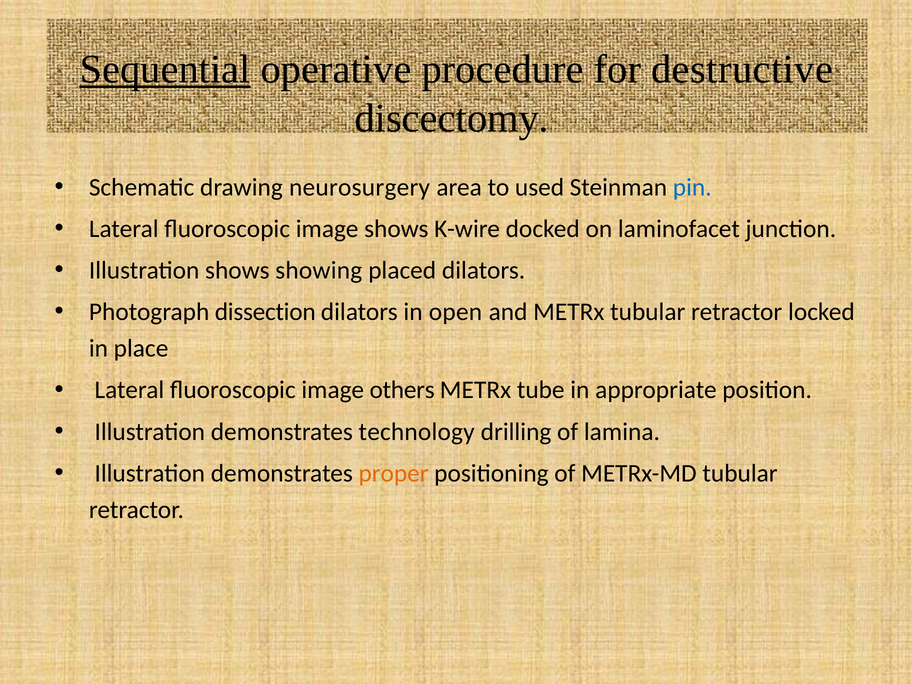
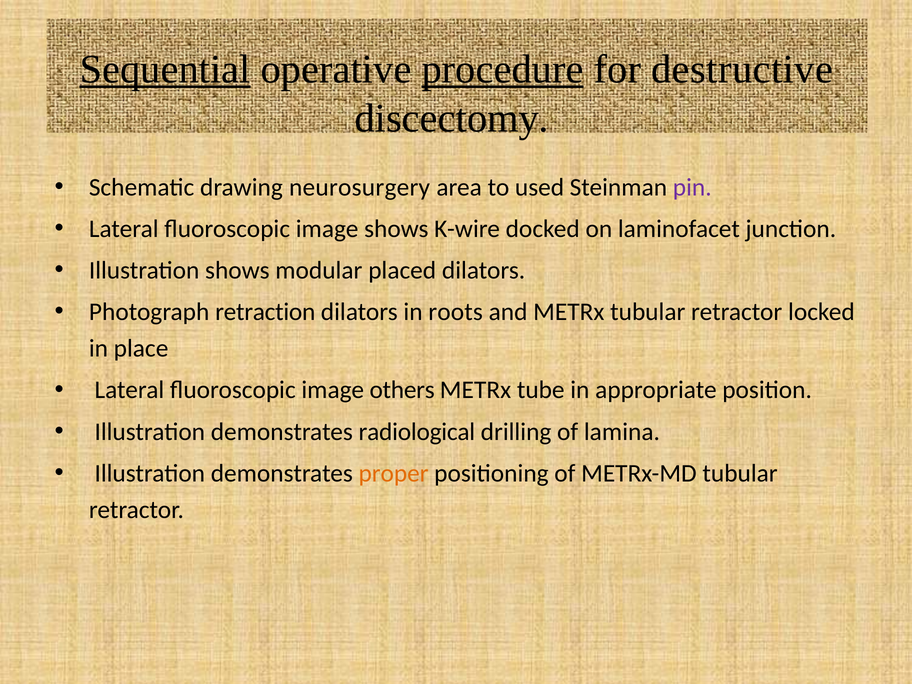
procedure underline: none -> present
pin colour: blue -> purple
showing: showing -> modular
dissection: dissection -> retraction
open: open -> roots
technology: technology -> radiological
